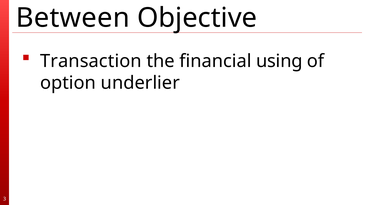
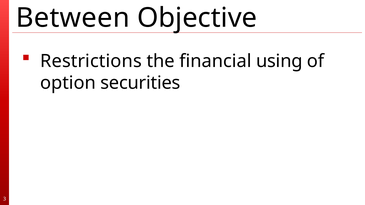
Transaction: Transaction -> Restrictions
underlier: underlier -> securities
